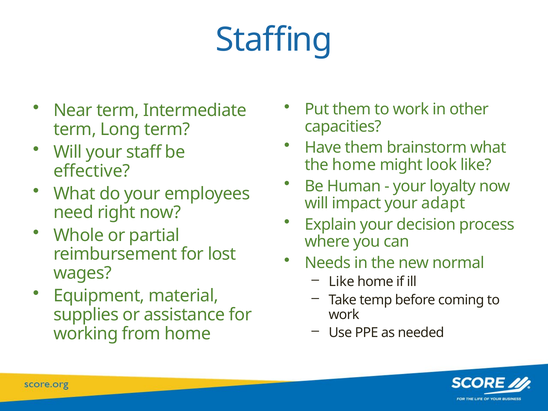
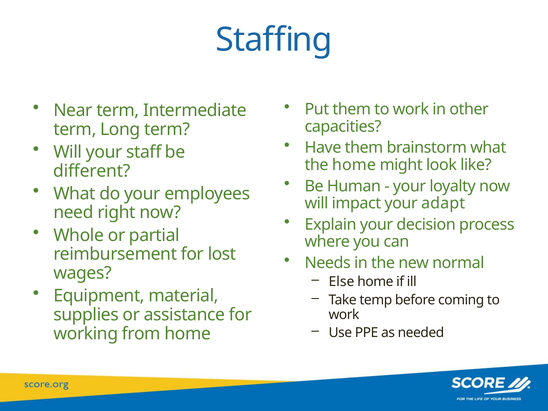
effective: effective -> different
Like at (342, 282): Like -> Else
